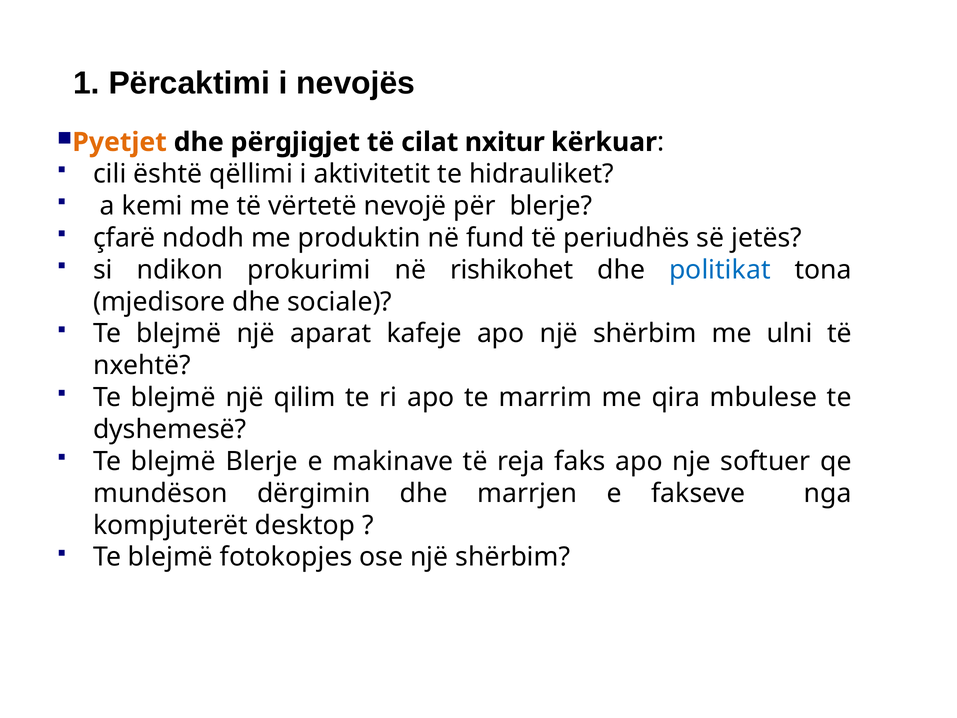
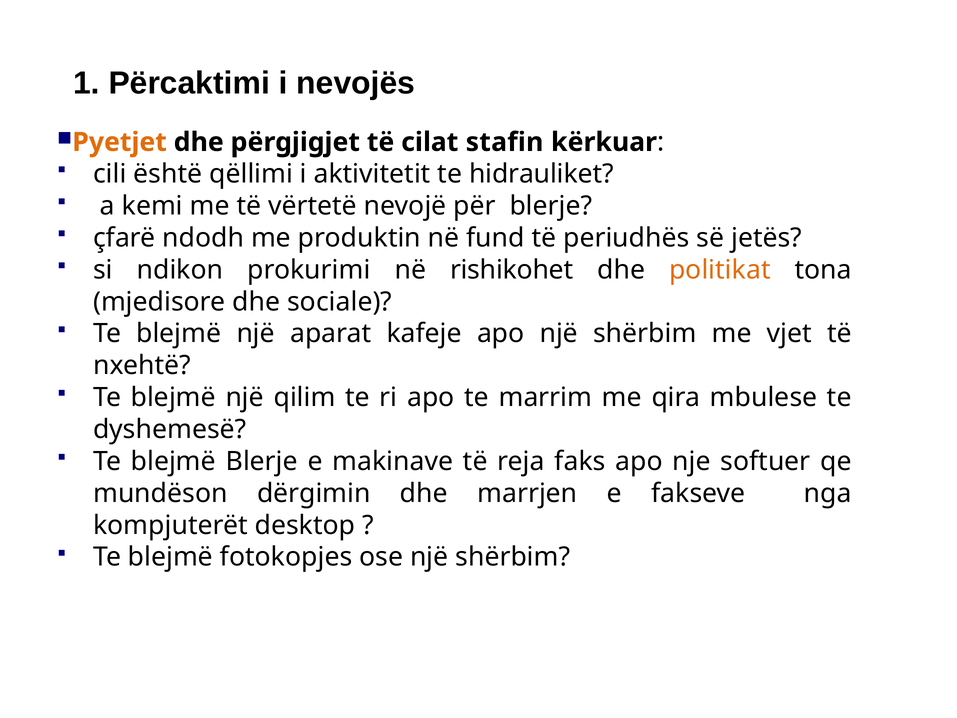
nxitur: nxitur -> stafin
politikat colour: blue -> orange
ulni: ulni -> vjet
